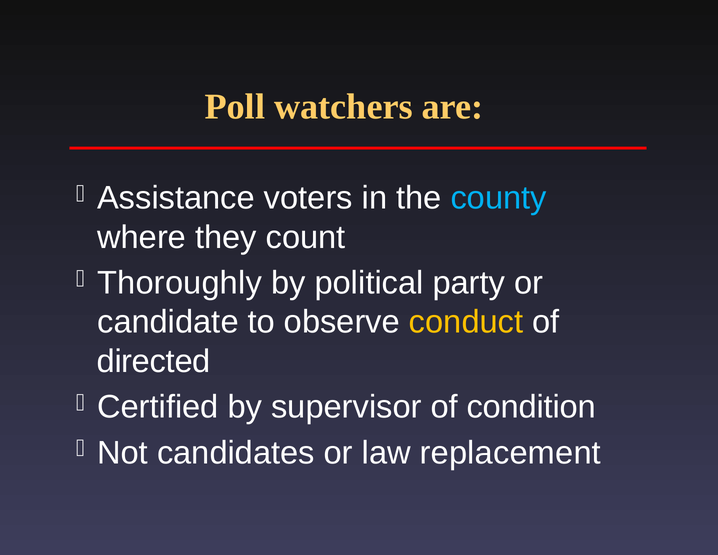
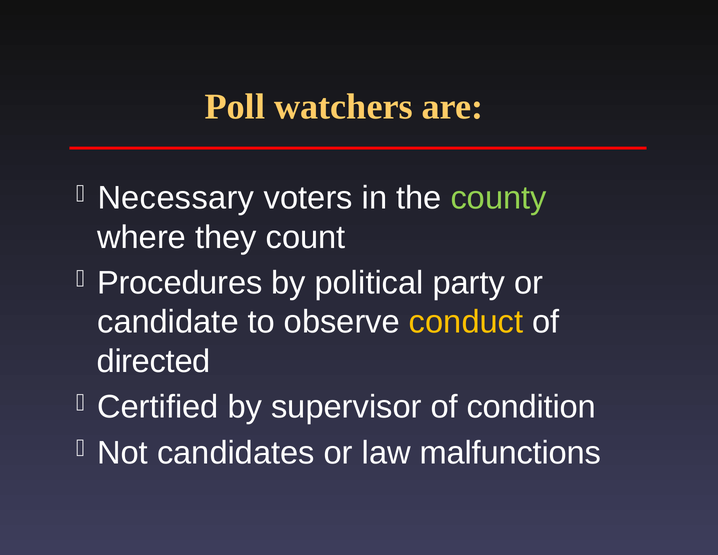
Assistance: Assistance -> Necessary
county colour: light blue -> light green
Thoroughly: Thoroughly -> Procedures
replacement: replacement -> malfunctions
